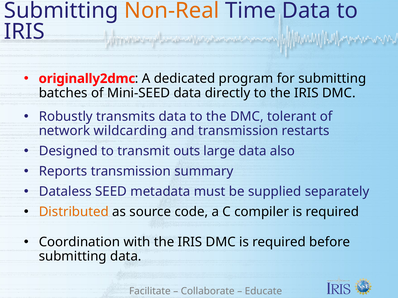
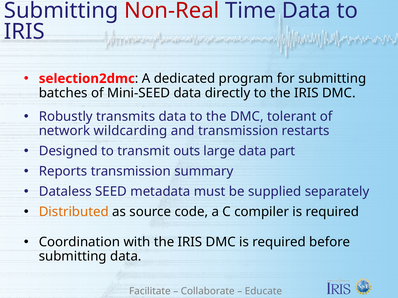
Non-Real colour: orange -> red
originally2dmc: originally2dmc -> selection2dmc
also: also -> part
